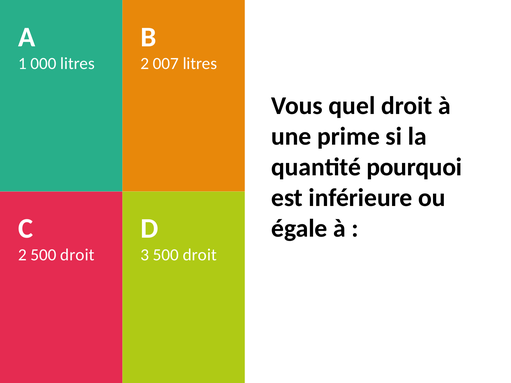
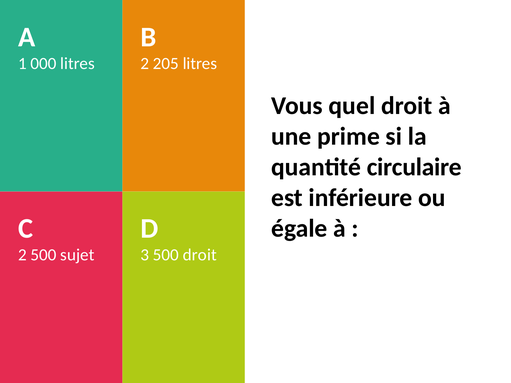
007: 007 -> 205
pourquoi: pourquoi -> circulaire
2 500 droit: droit -> sujet
